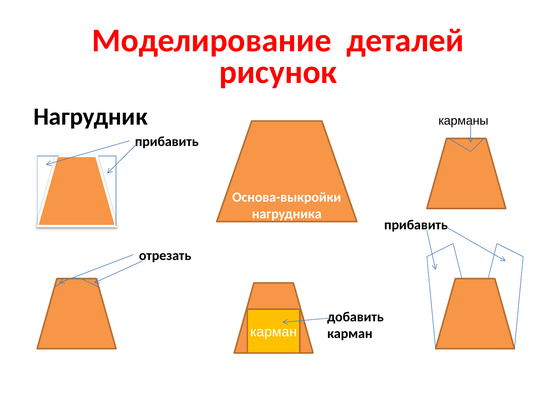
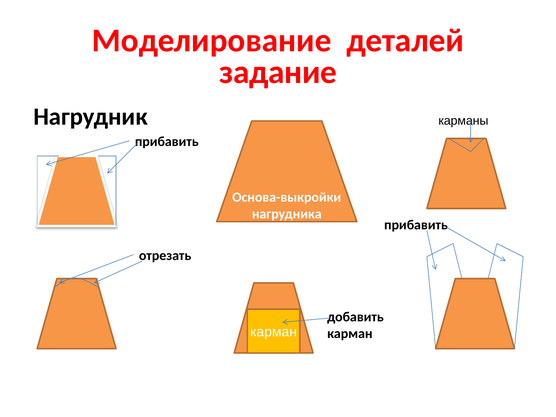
рисунок: рисунок -> задание
